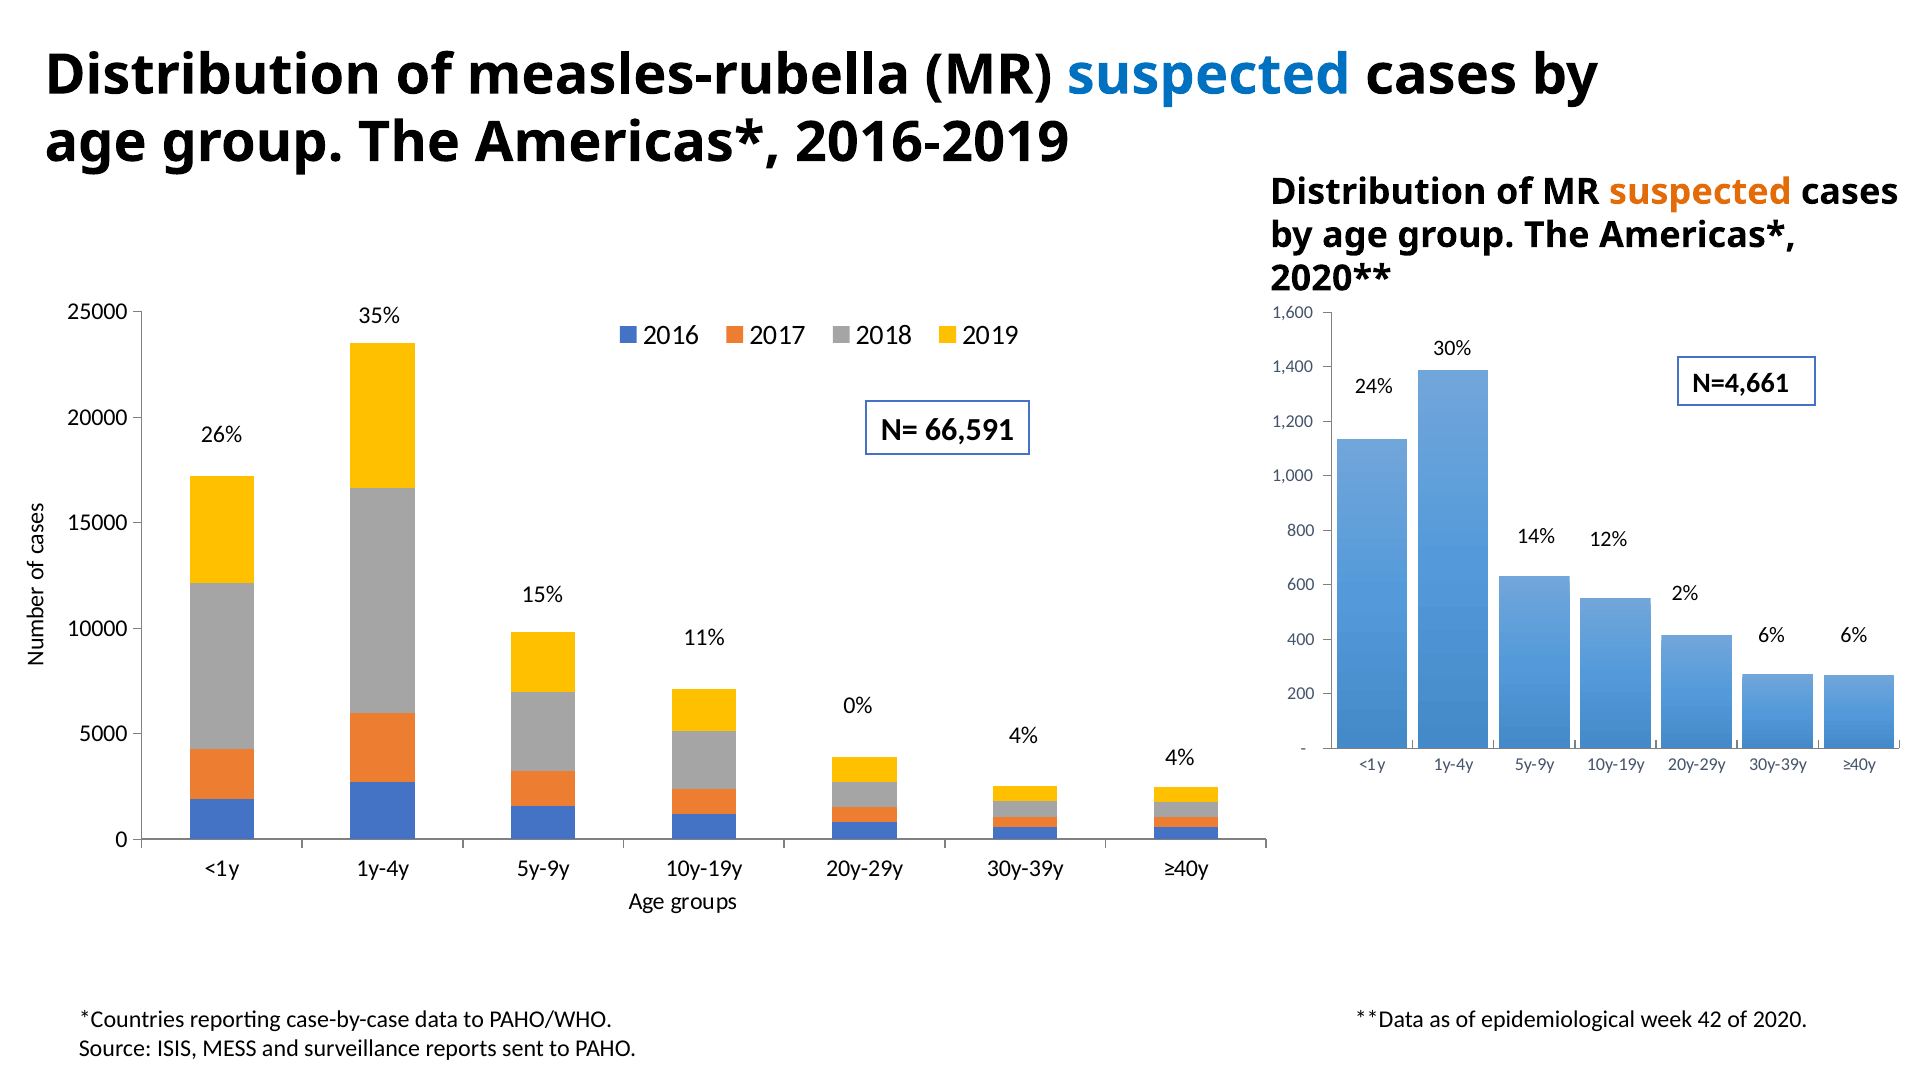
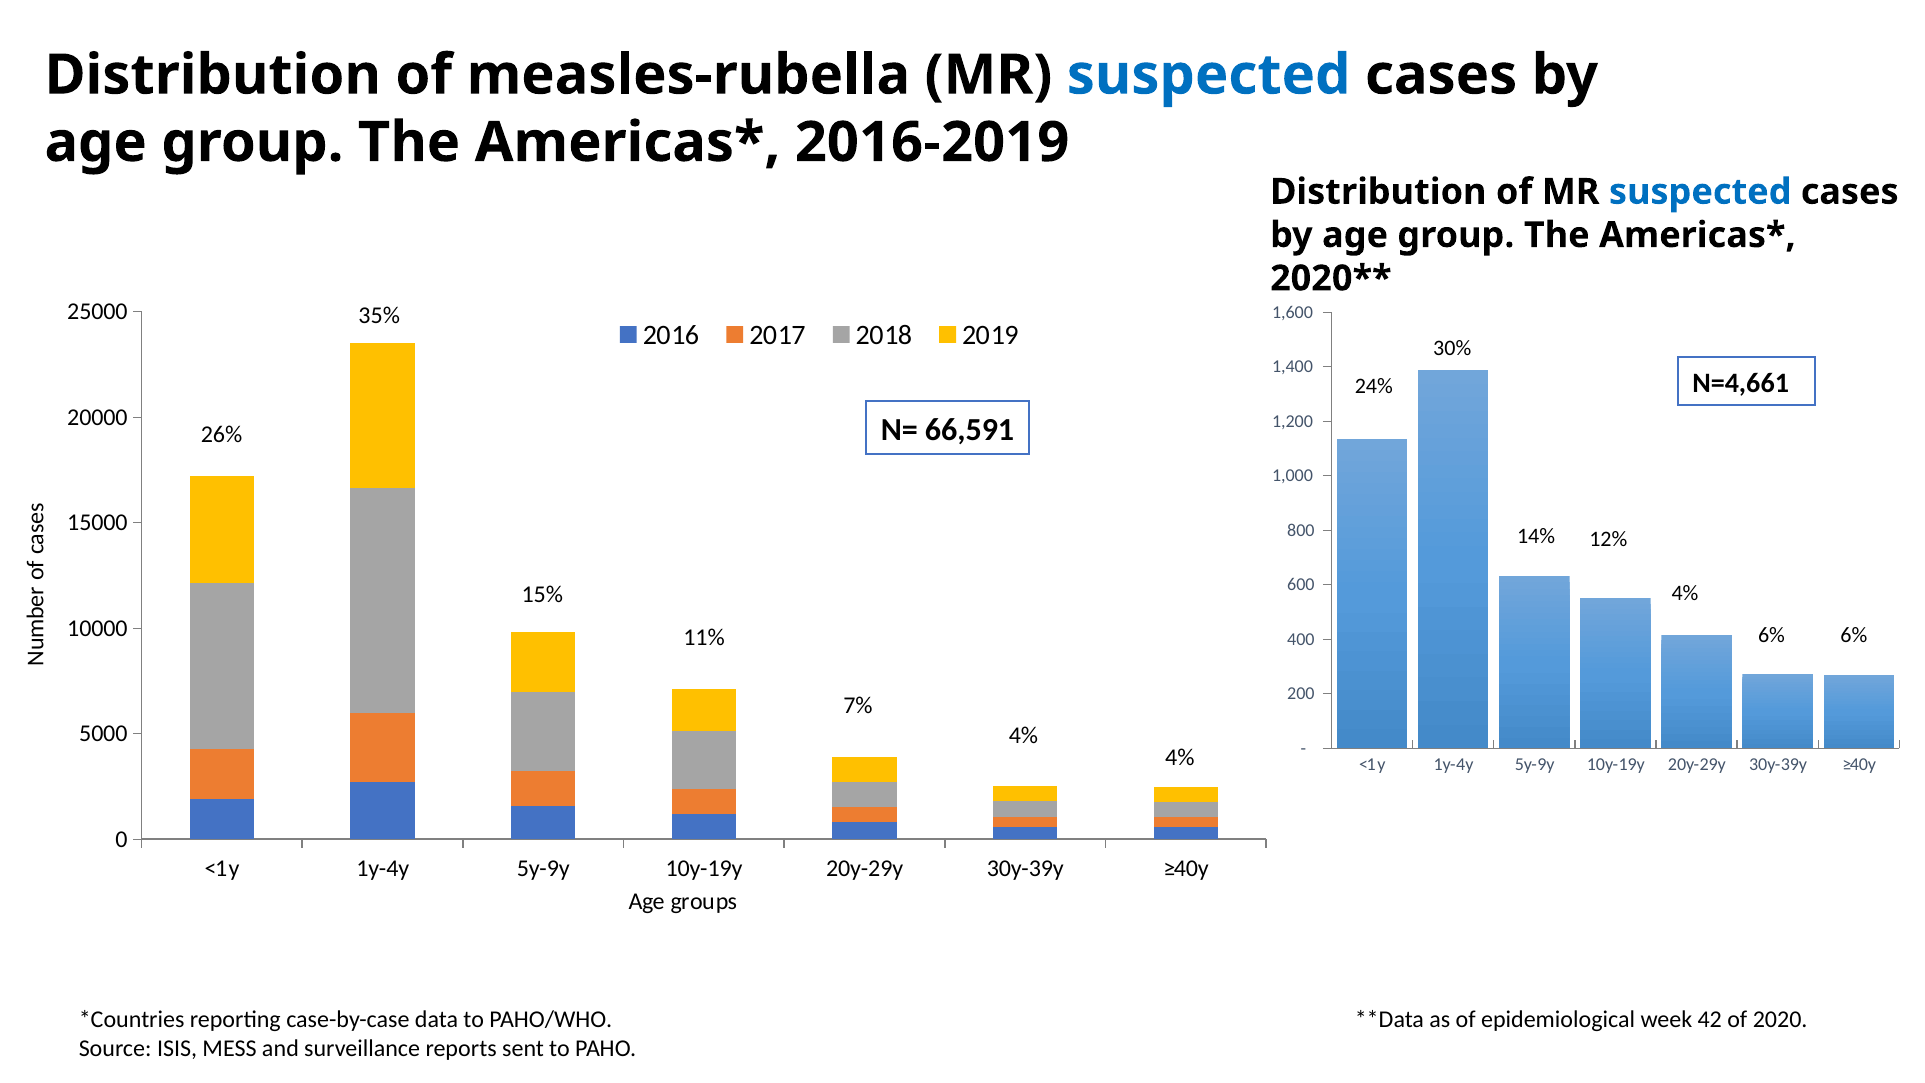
suspected at (1700, 192) colour: orange -> blue
2% at (1685, 593): 2% -> 4%
0%: 0% -> 7%
